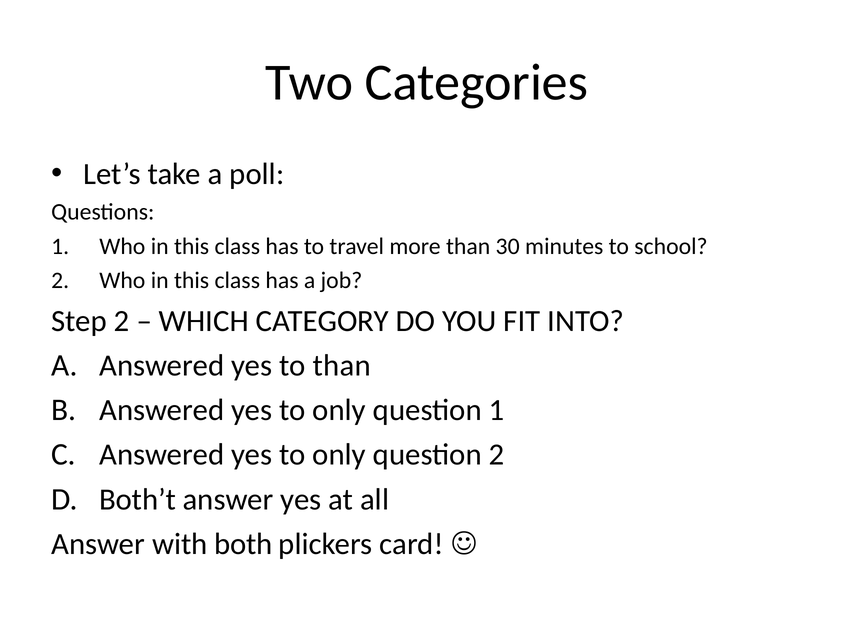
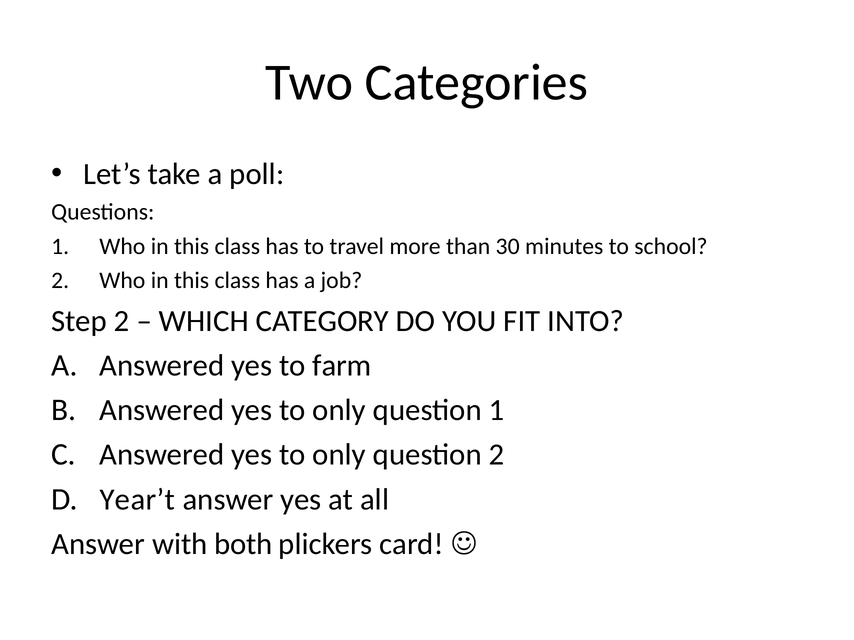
to than: than -> farm
Both’t: Both’t -> Year’t
